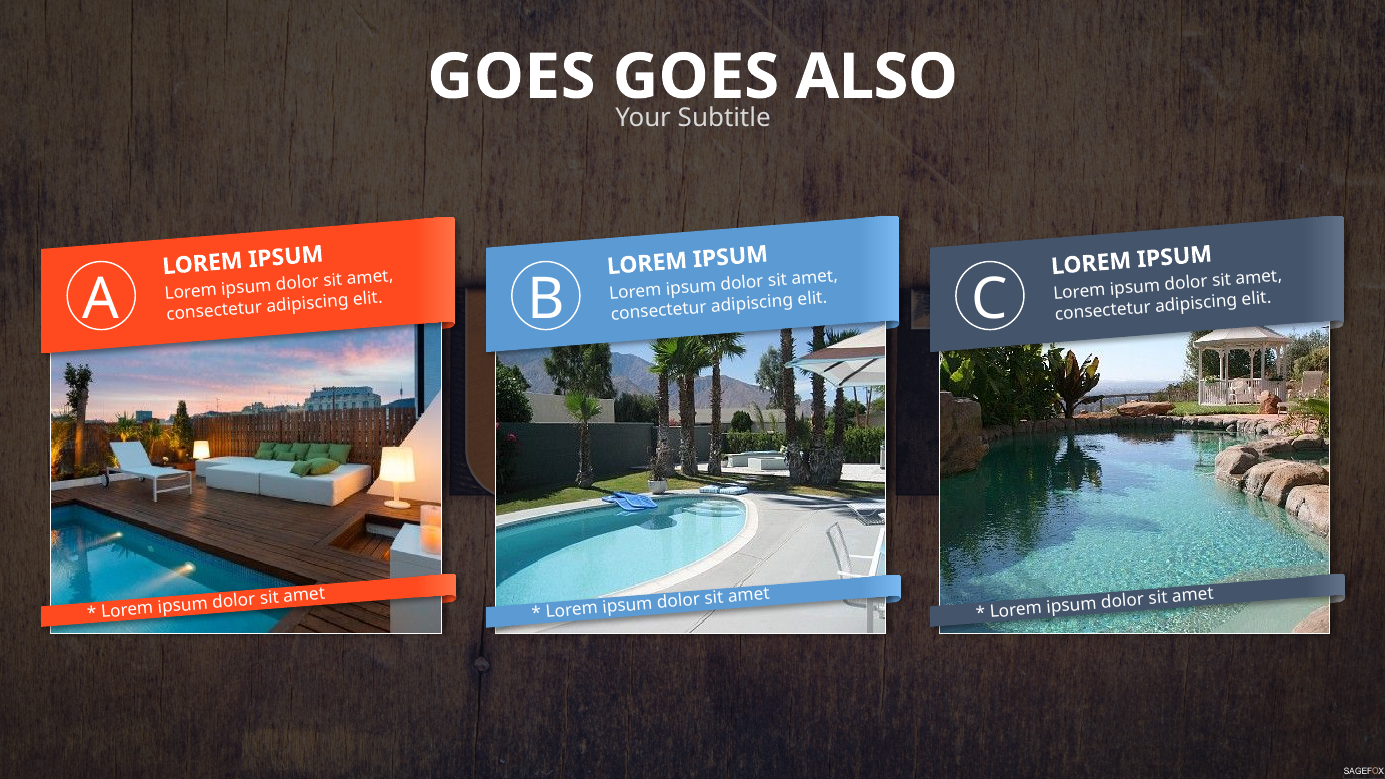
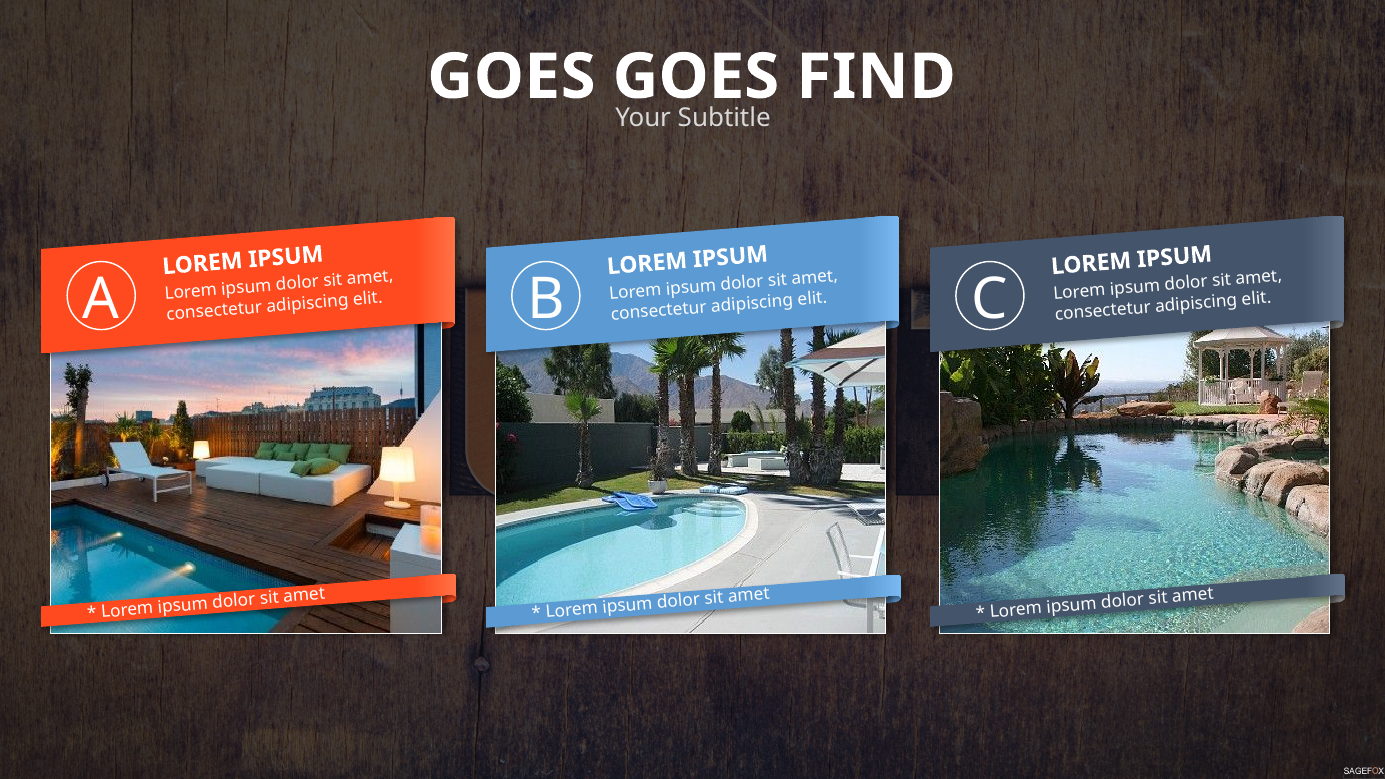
ALSO: ALSO -> FIND
